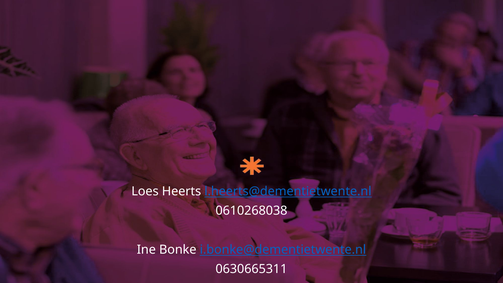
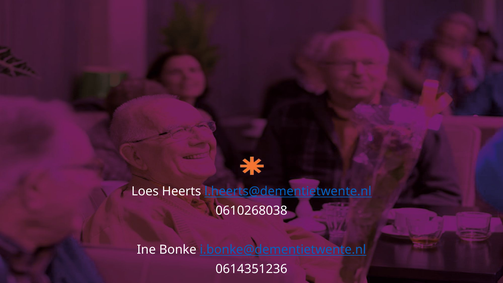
0630665311: 0630665311 -> 0614351236
